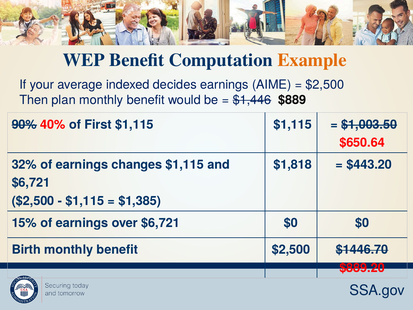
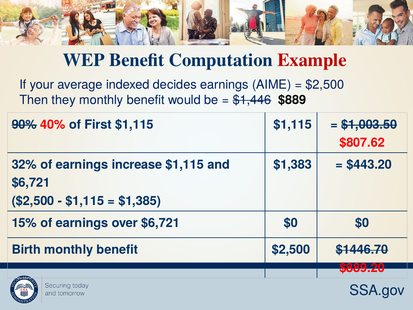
Example colour: orange -> red
plan: plan -> they
$650.64: $650.64 -> $807.62
changes: changes -> increase
$1,818: $1,818 -> $1,383
